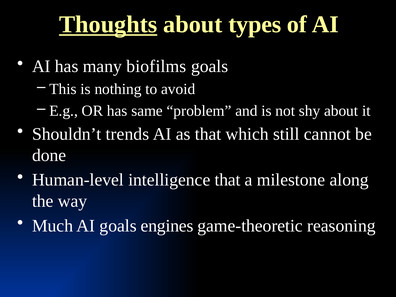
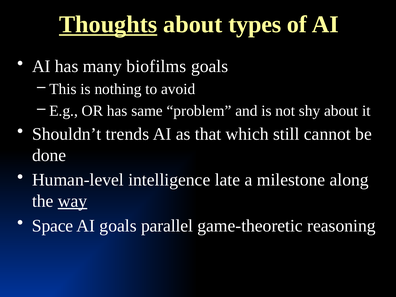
intelligence that: that -> late
way underline: none -> present
Much: Much -> Space
engines: engines -> parallel
